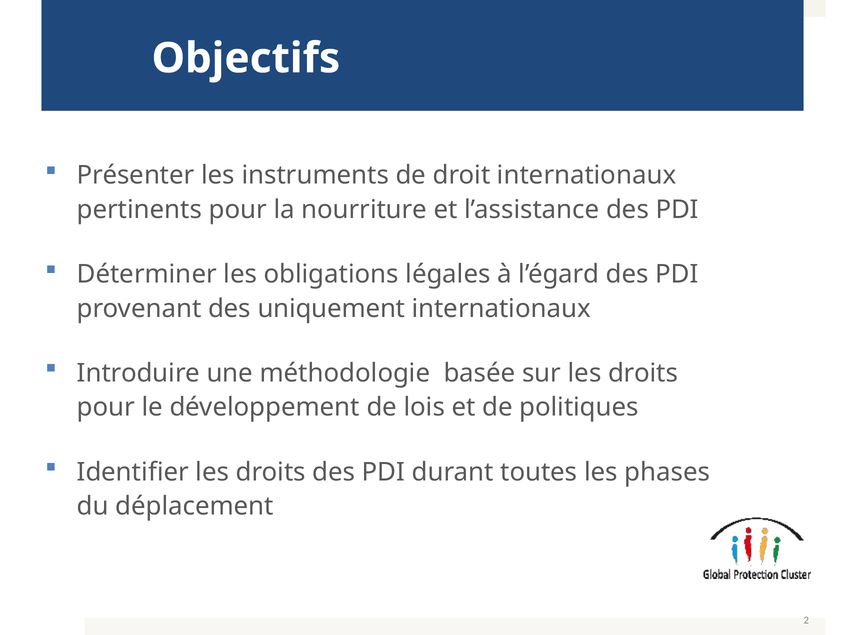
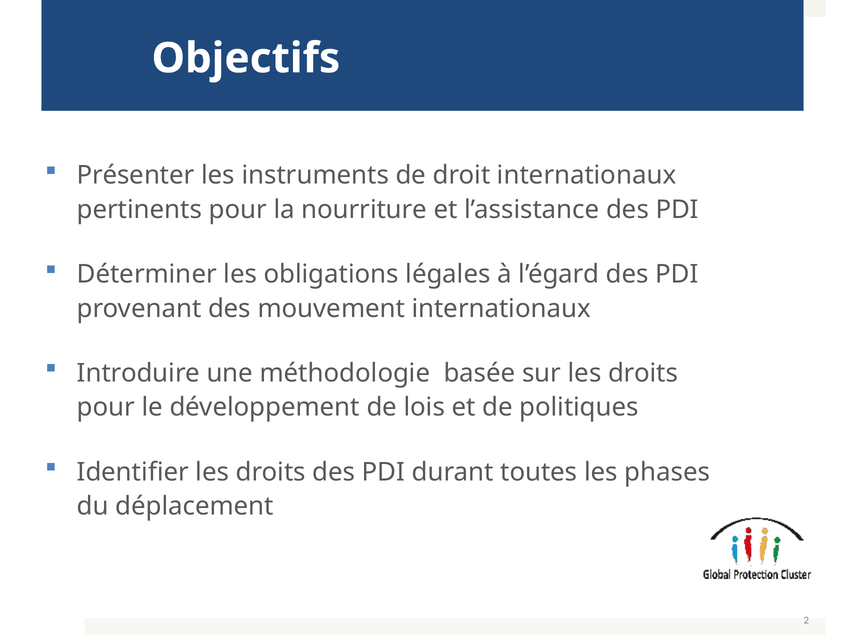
uniquement: uniquement -> mouvement
